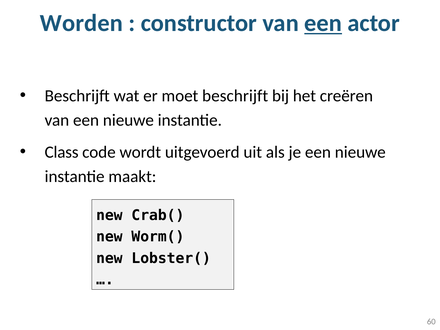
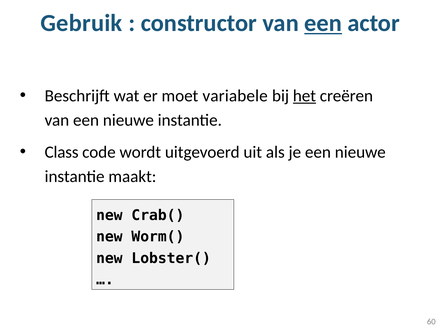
Worden: Worden -> Gebruik
moet beschrijft: beschrijft -> variabele
het underline: none -> present
